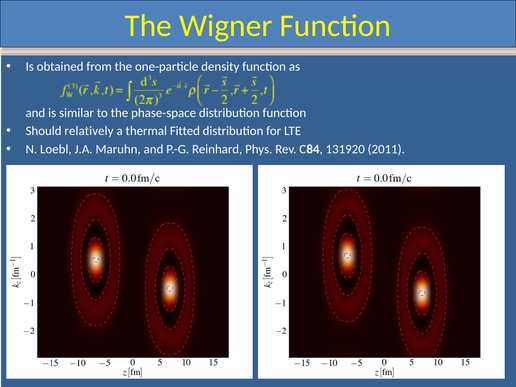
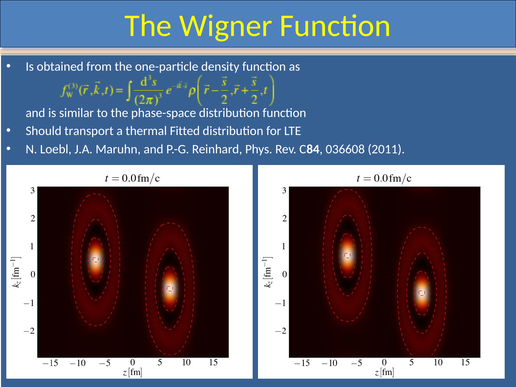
relatively: relatively -> transport
131920: 131920 -> 036608
